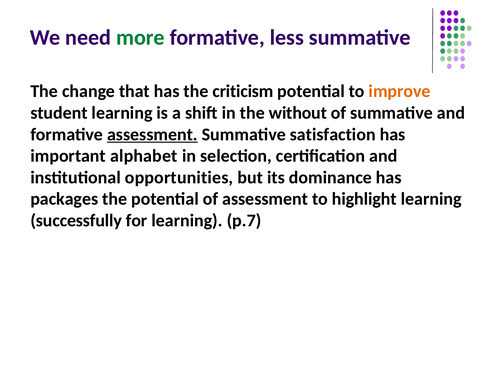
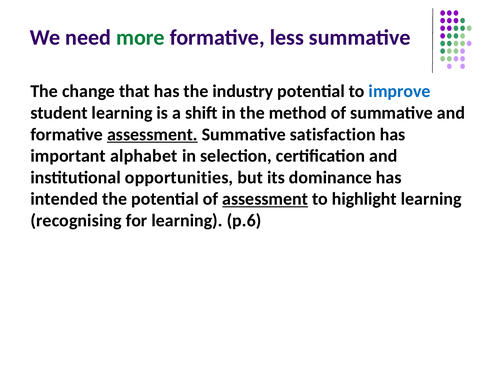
criticism: criticism -> industry
improve colour: orange -> blue
without: without -> method
packages: packages -> intended
assessment at (265, 199) underline: none -> present
successfully: successfully -> recognising
p.7: p.7 -> p.6
